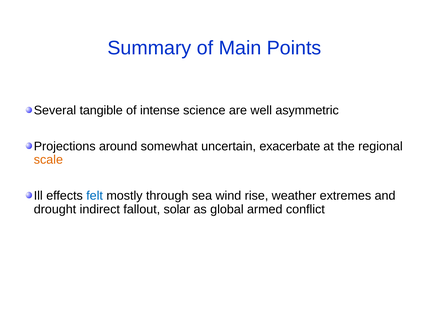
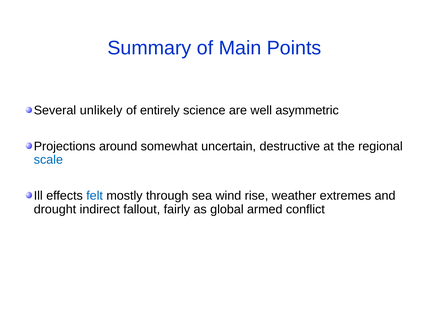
tangible: tangible -> unlikely
intense: intense -> entirely
exacerbate: exacerbate -> destructive
scale colour: orange -> blue
solar: solar -> fairly
